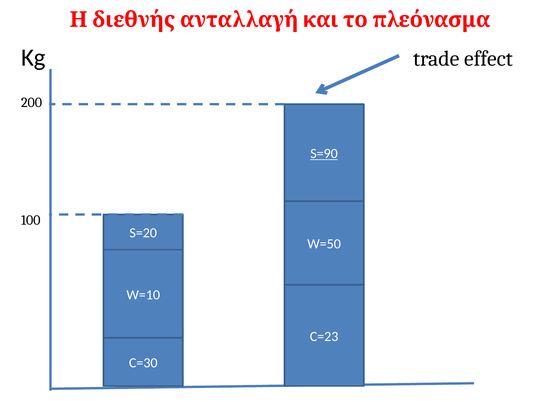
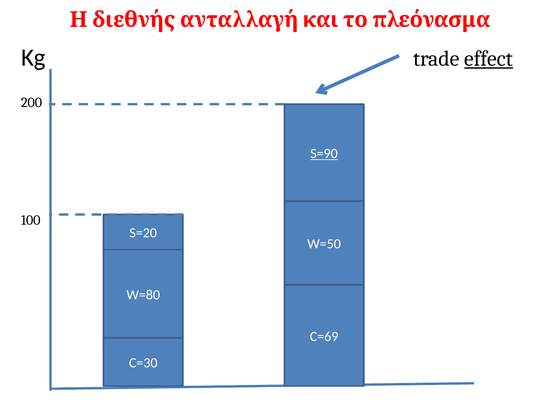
effect underline: none -> present
W=10: W=10 -> W=80
C=23: C=23 -> C=69
